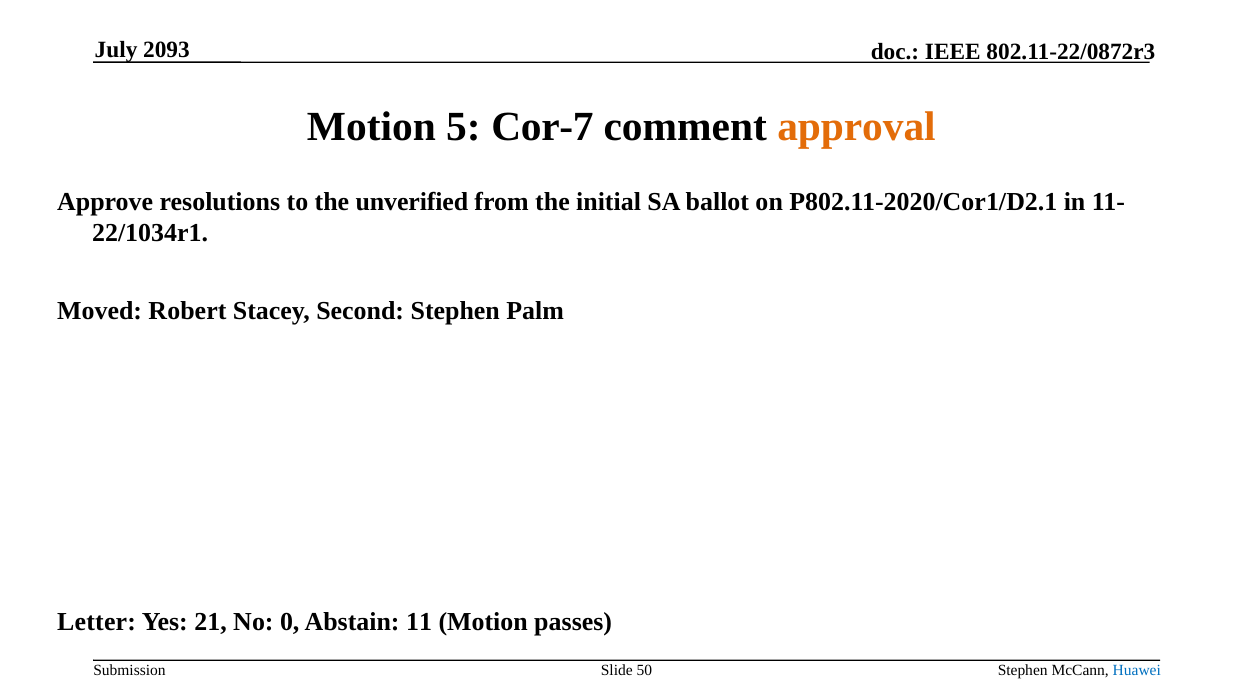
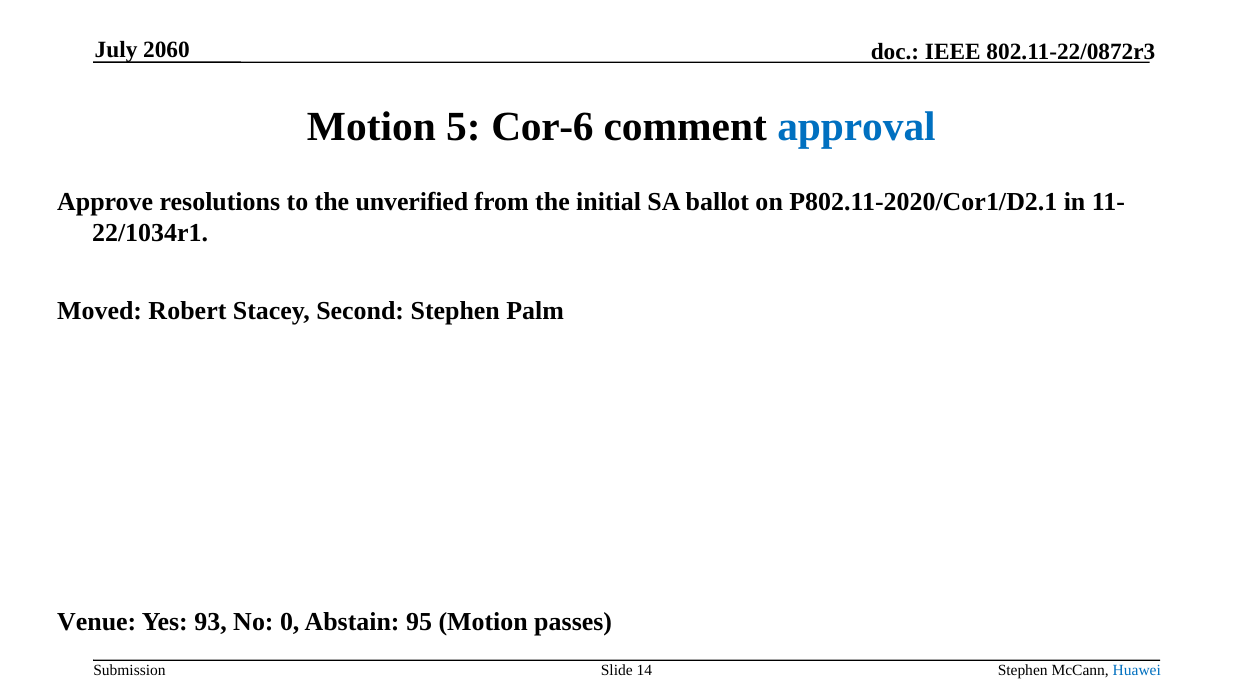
2093: 2093 -> 2060
Cor-7: Cor-7 -> Cor-6
approval colour: orange -> blue
Letter: Letter -> Venue
21: 21 -> 93
11: 11 -> 95
50: 50 -> 14
